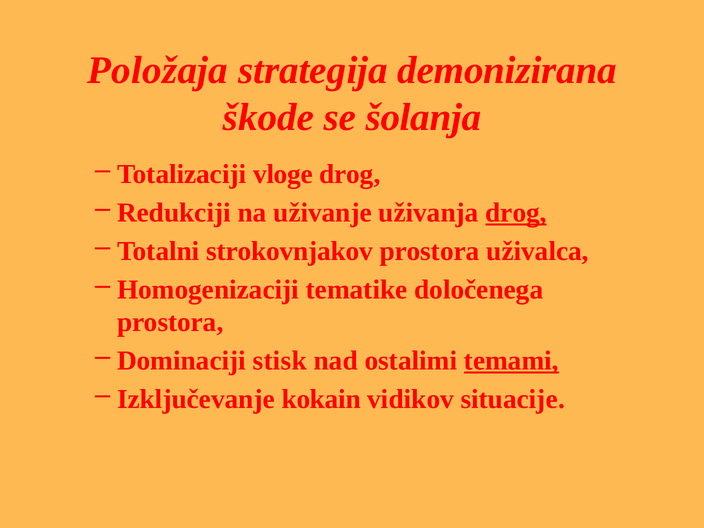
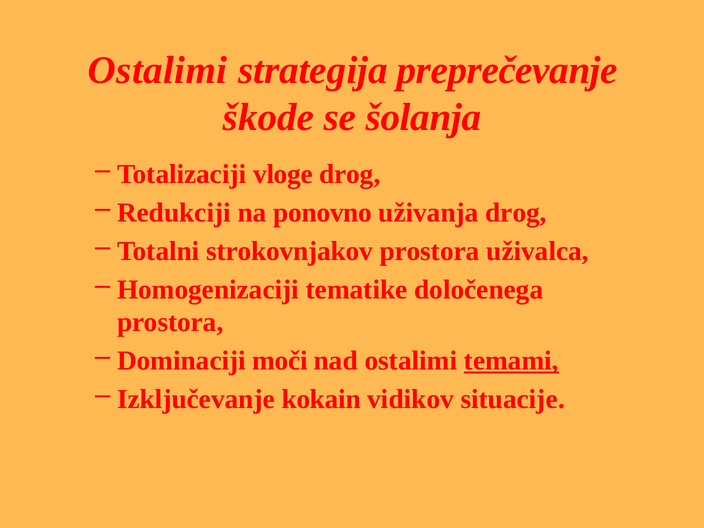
Položaja at (158, 70): Položaja -> Ostalimi
demonizirana: demonizirana -> preprečevanje
uživanje: uživanje -> ponovno
drog at (516, 213) underline: present -> none
stisk: stisk -> moči
